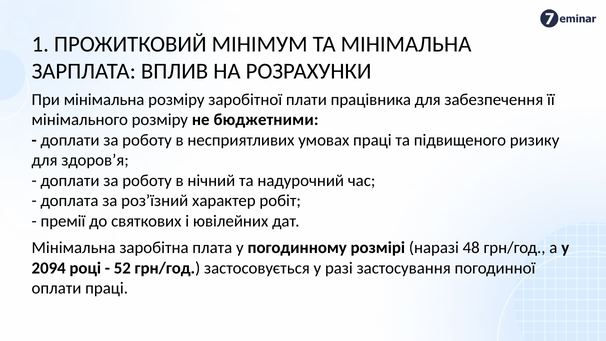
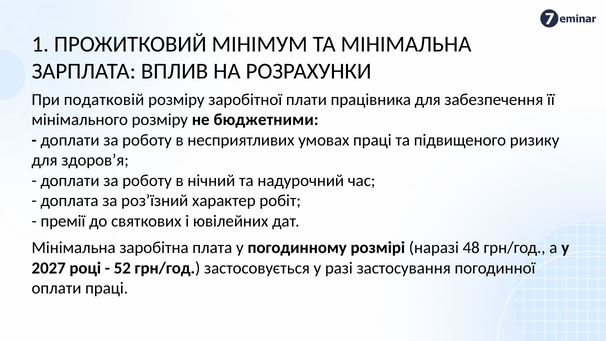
При мінімальна: мінімальна -> податковій
2094: 2094 -> 2027
